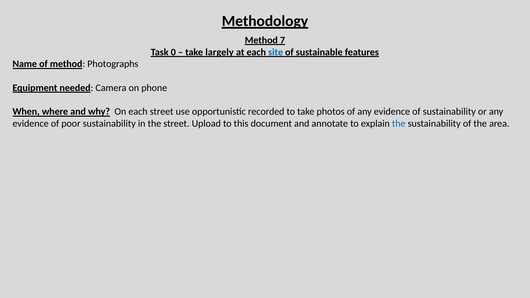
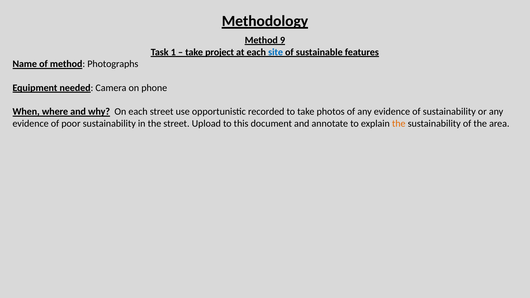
7: 7 -> 9
0: 0 -> 1
largely: largely -> project
the at (399, 124) colour: blue -> orange
